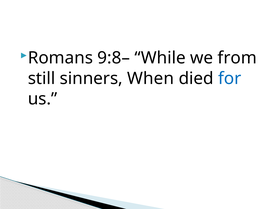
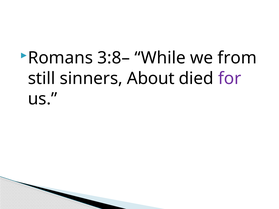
9:8–: 9:8– -> 3:8–
When: When -> About
for colour: blue -> purple
